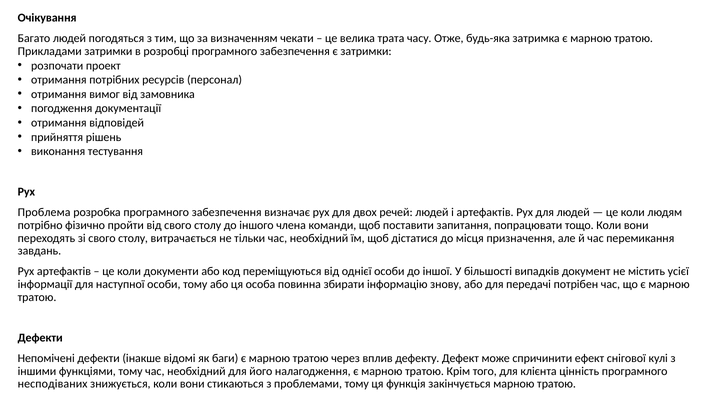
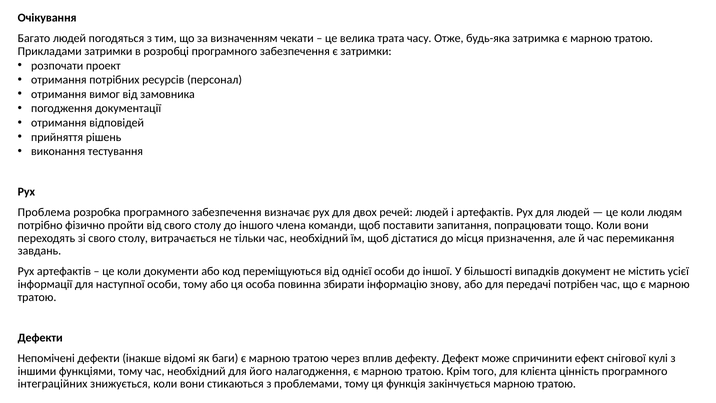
несподіваних: несподіваних -> інтеграційних
